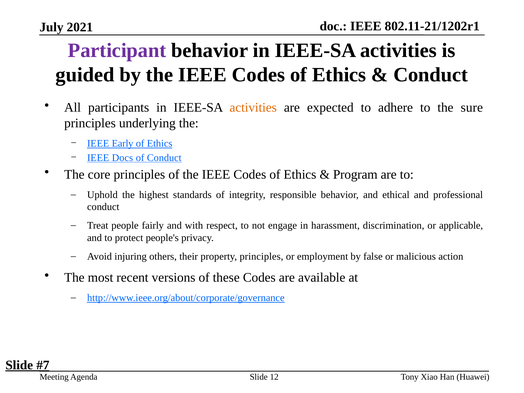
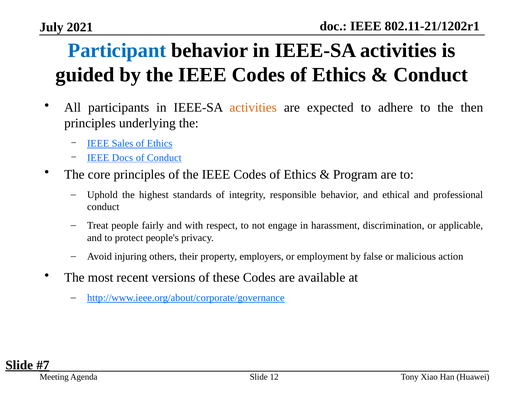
Participant colour: purple -> blue
sure: sure -> then
Early: Early -> Sales
property principles: principles -> employers
